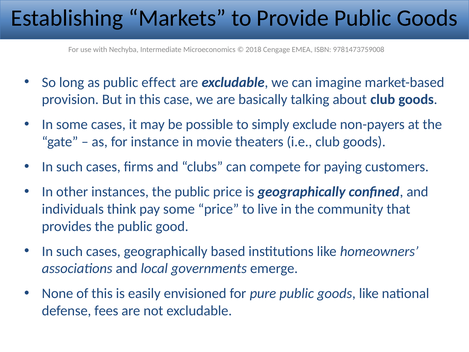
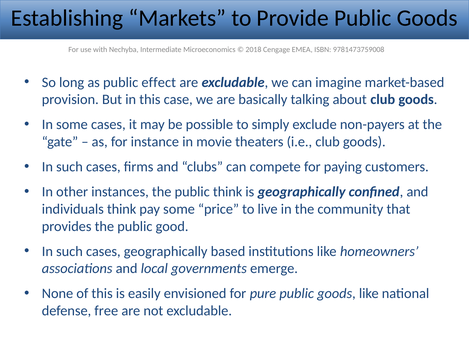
public price: price -> think
fees: fees -> free
